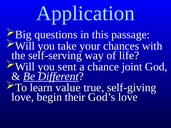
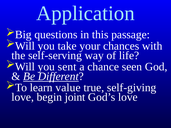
joint: joint -> seen
their: their -> joint
